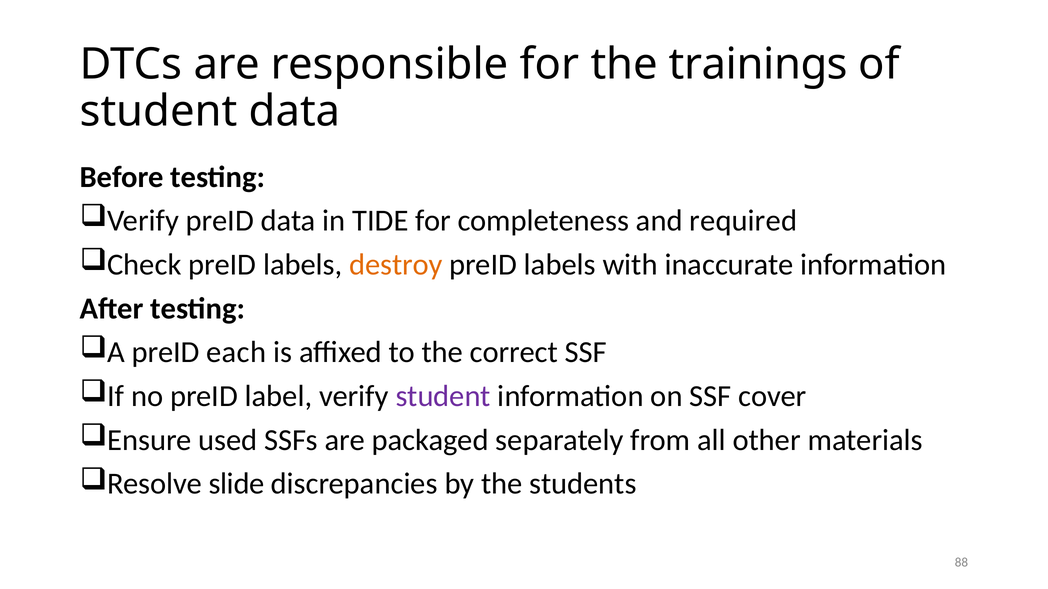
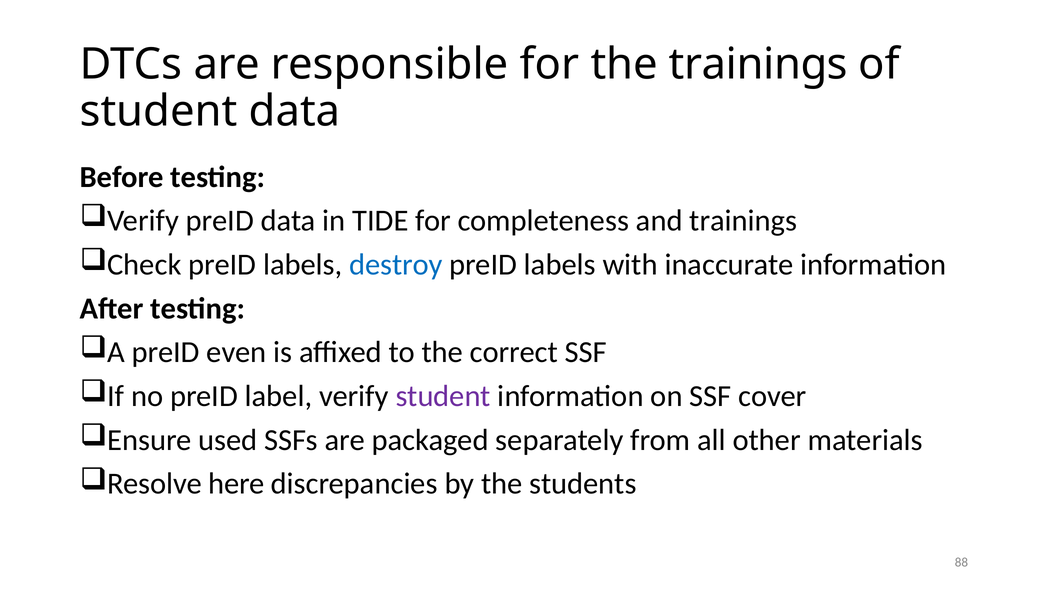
and required: required -> trainings
destroy colour: orange -> blue
each: each -> even
slide: slide -> here
